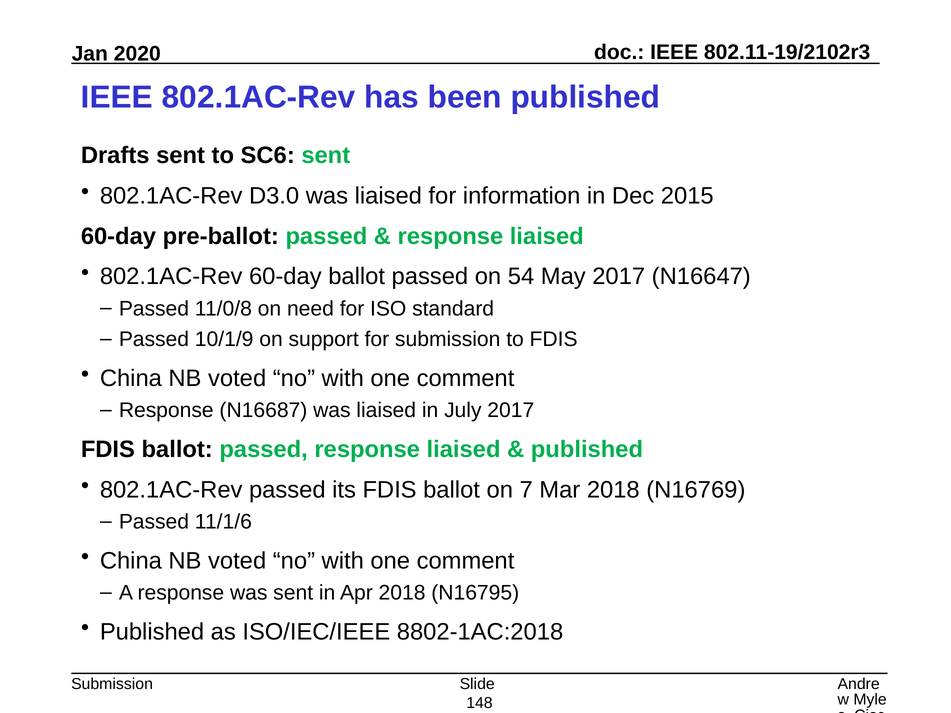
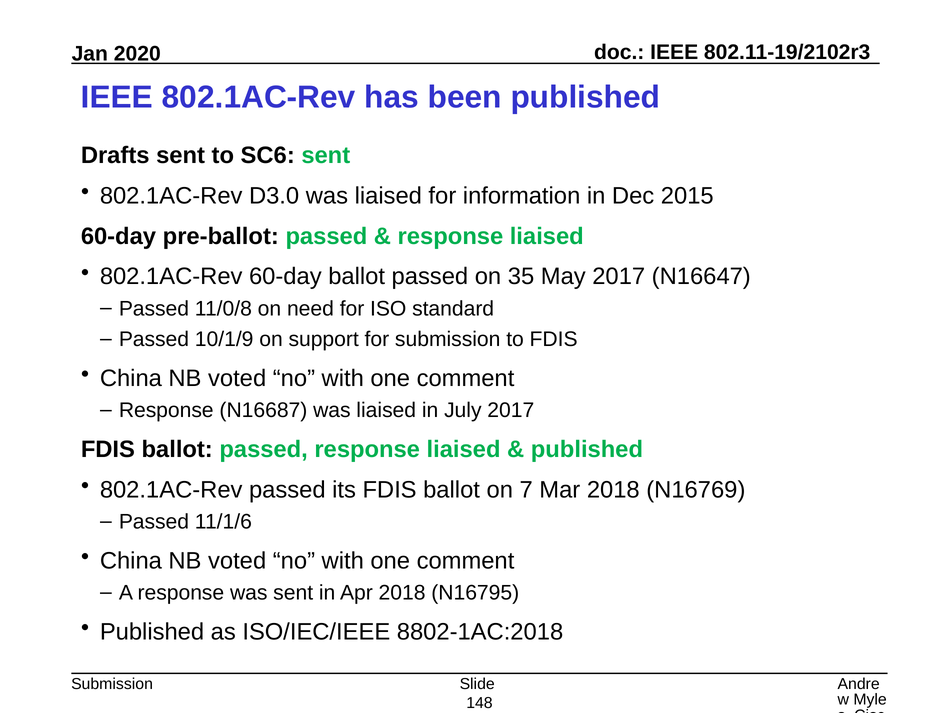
54: 54 -> 35
